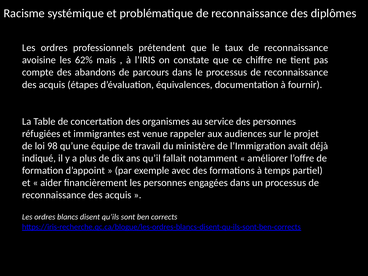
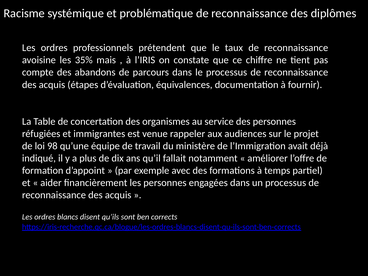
62%: 62% -> 35%
